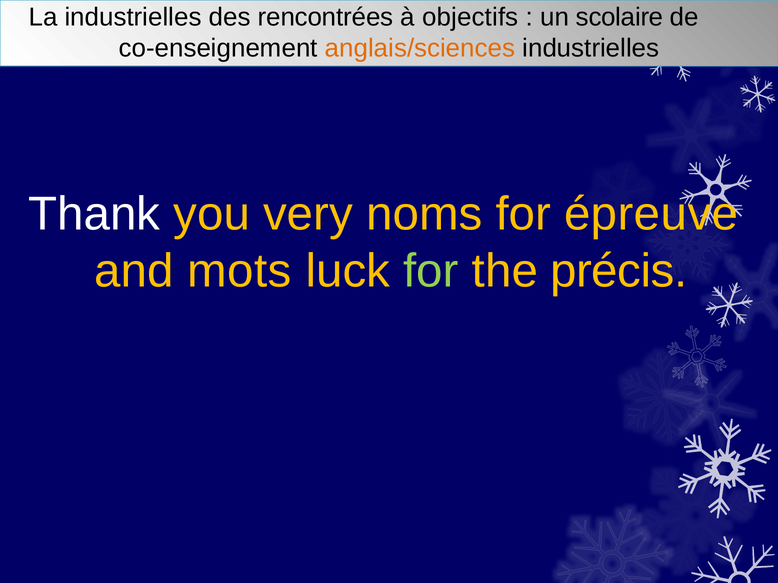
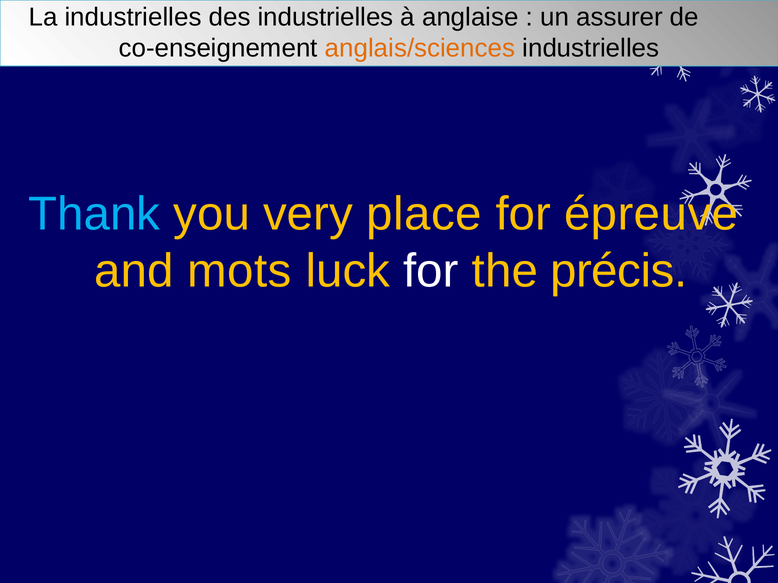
des rencontrées: rencontrées -> industrielles
objectifs: objectifs -> anglaise
scolaire: scolaire -> assurer
Thank colour: white -> light blue
noms: noms -> place
for at (431, 271) colour: light green -> white
